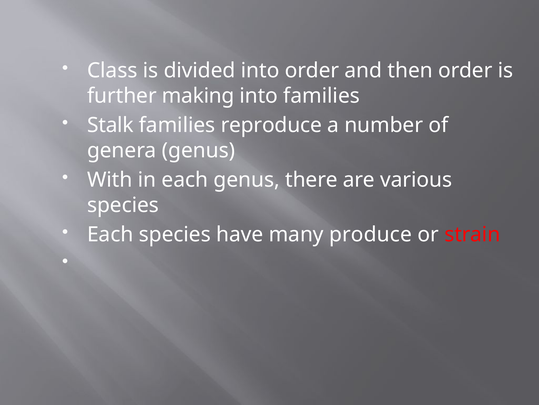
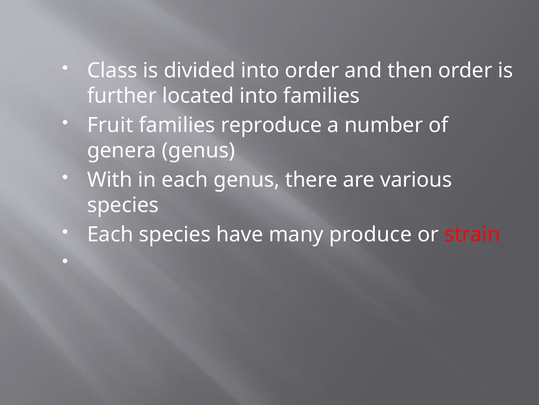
making: making -> located
Stalk: Stalk -> Fruit
